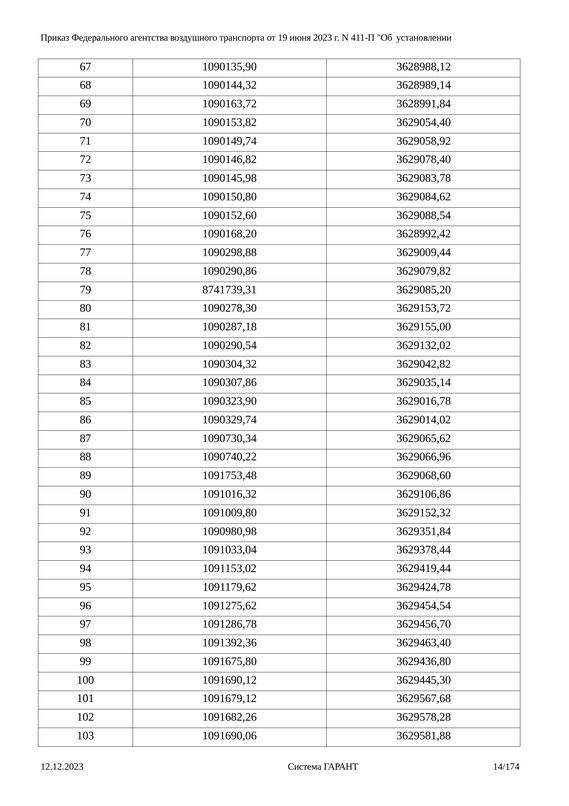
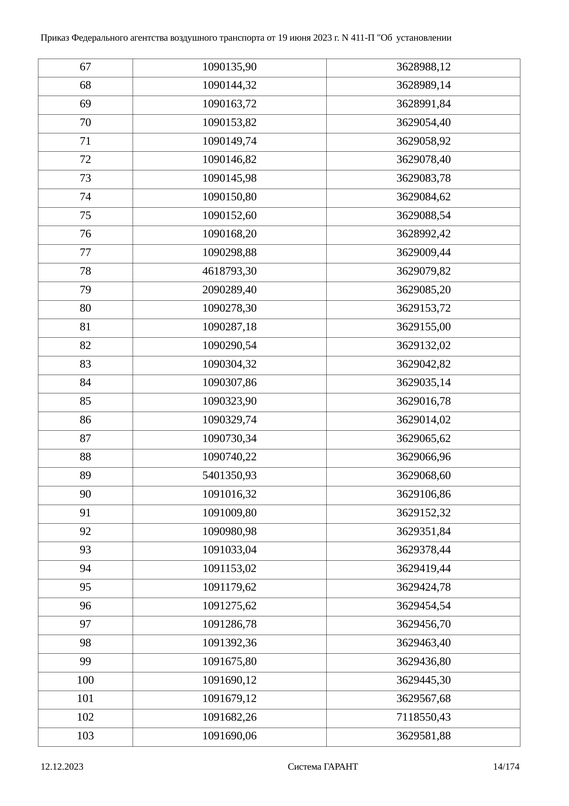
1090290,86: 1090290,86 -> 4618793,30
8741739,31: 8741739,31 -> 2090289,40
1091753,48: 1091753,48 -> 5401350,93
3629578,28: 3629578,28 -> 7118550,43
